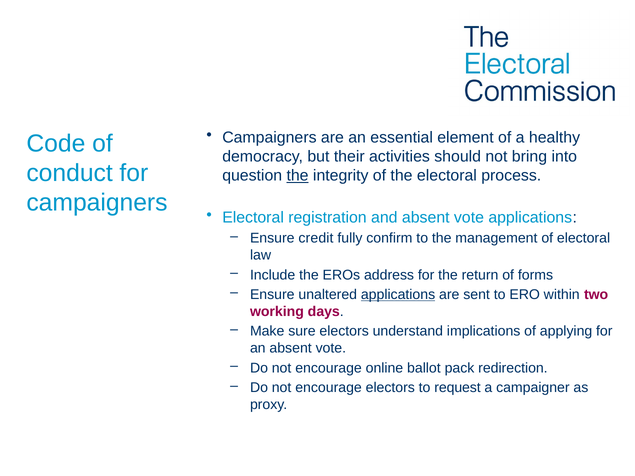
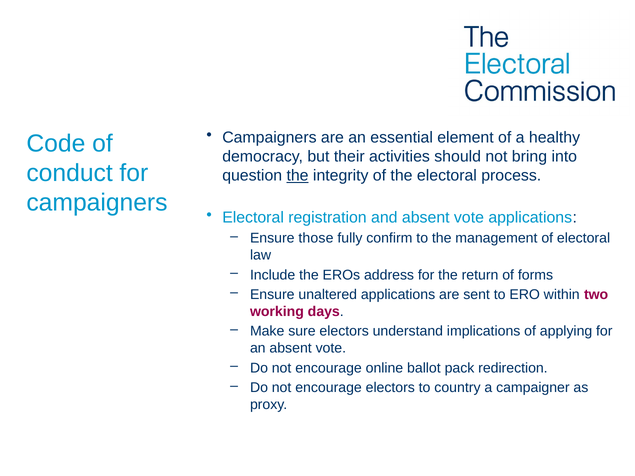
credit: credit -> those
applications at (398, 295) underline: present -> none
request: request -> country
